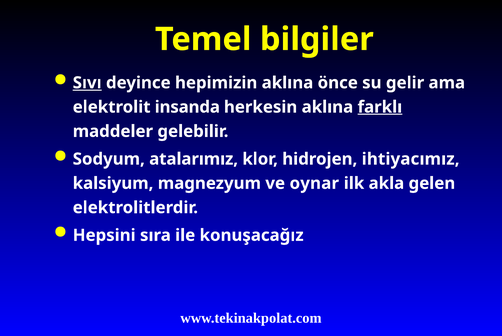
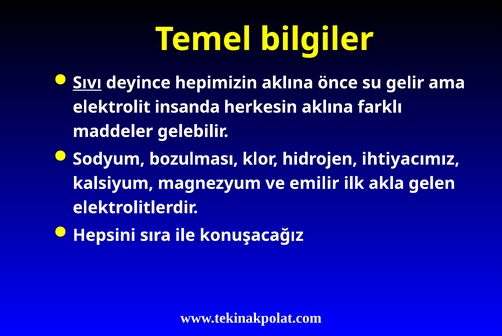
farklı underline: present -> none
atalarımız: atalarımız -> bozulması
oynar: oynar -> emilir
